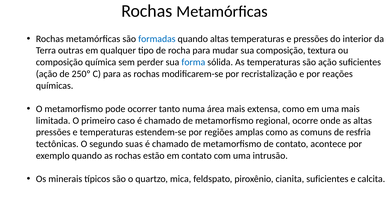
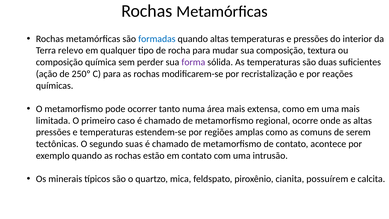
outras: outras -> relevo
forma colour: blue -> purple
são ação: ação -> duas
resfria: resfria -> serem
cianita suficientes: suficientes -> possuírem
